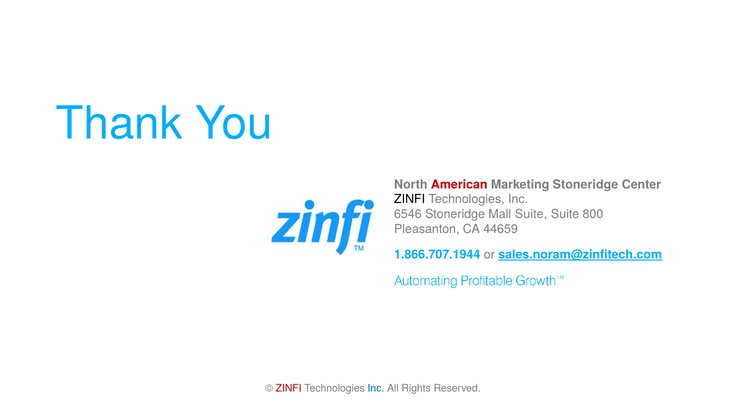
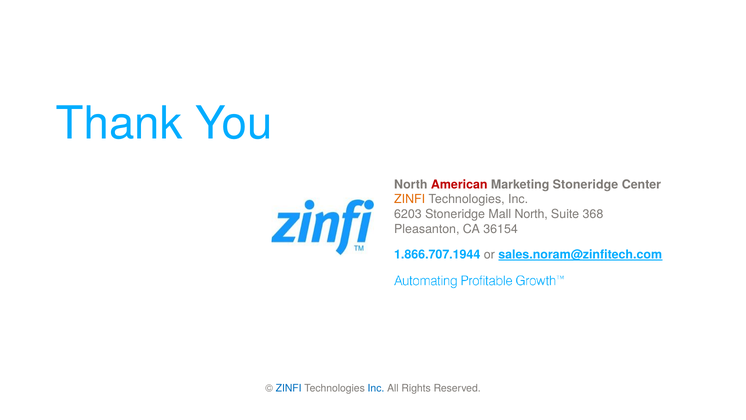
ZINFI at (410, 199) colour: black -> orange
6546: 6546 -> 6203
Mall Suite: Suite -> North
800: 800 -> 368
44659: 44659 -> 36154
ZINFI at (289, 388) colour: red -> blue
